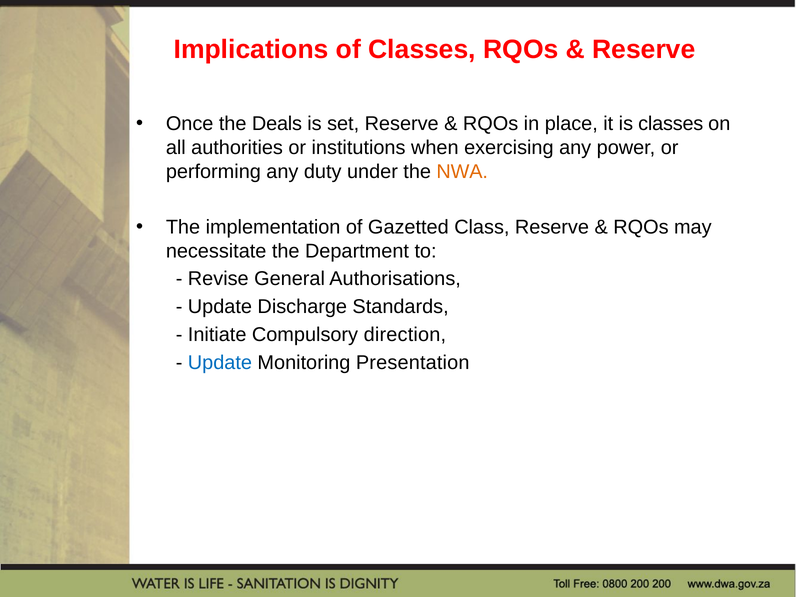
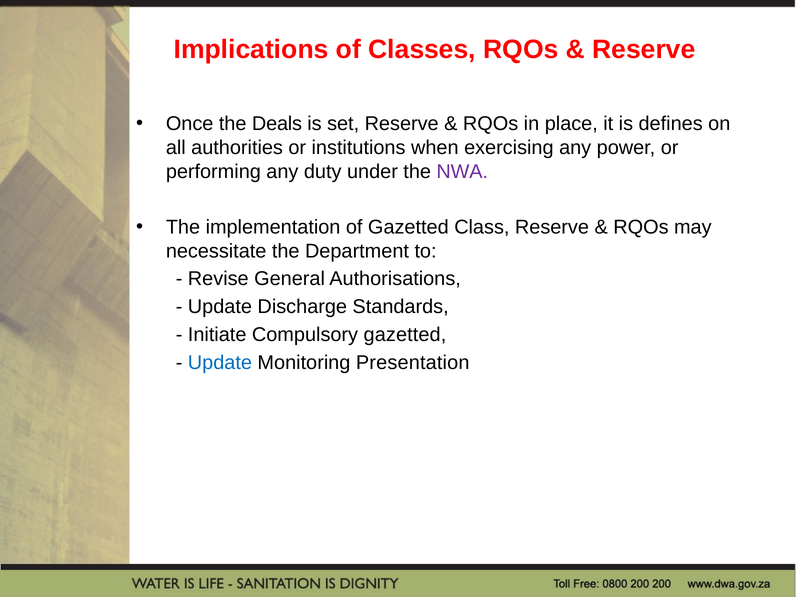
is classes: classes -> defines
NWA colour: orange -> purple
Compulsory direction: direction -> gazetted
